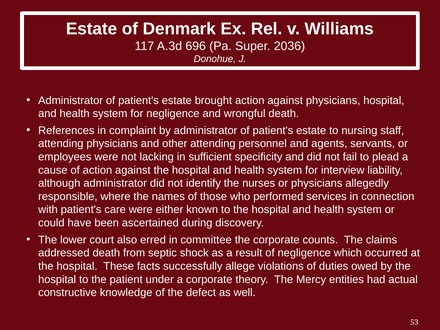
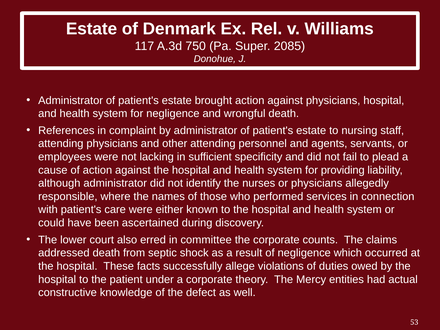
696: 696 -> 750
2036: 2036 -> 2085
interview: interview -> providing
